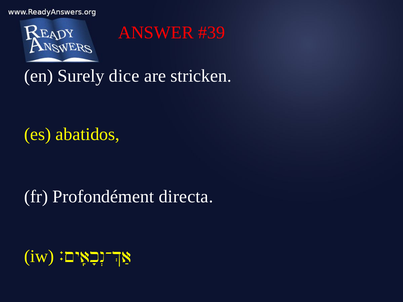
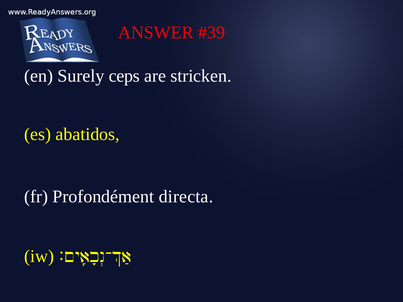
dice: dice -> ceps
